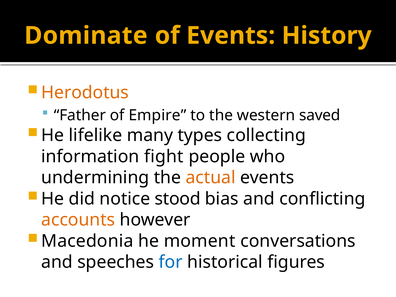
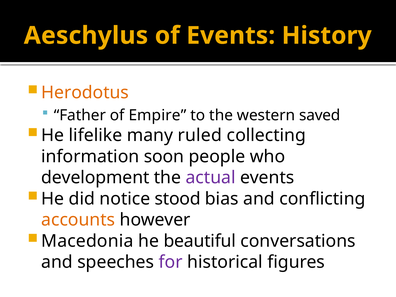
Dominate: Dominate -> Aeschylus
types: types -> ruled
fight: fight -> soon
undermining: undermining -> development
actual colour: orange -> purple
moment: moment -> beautiful
for colour: blue -> purple
